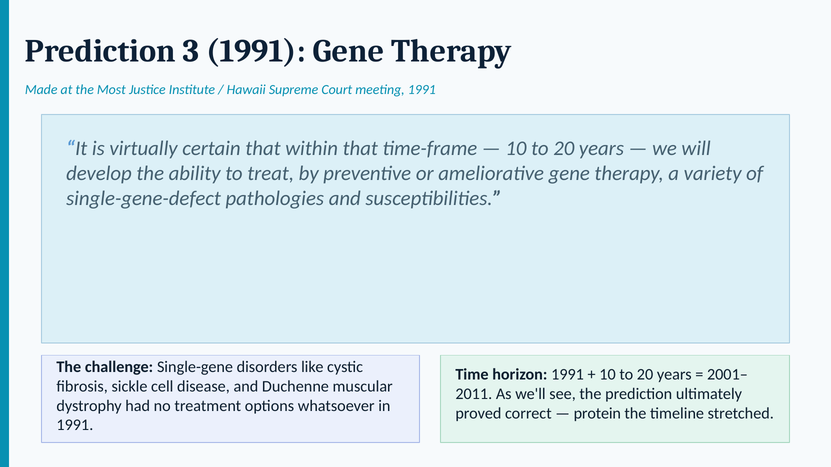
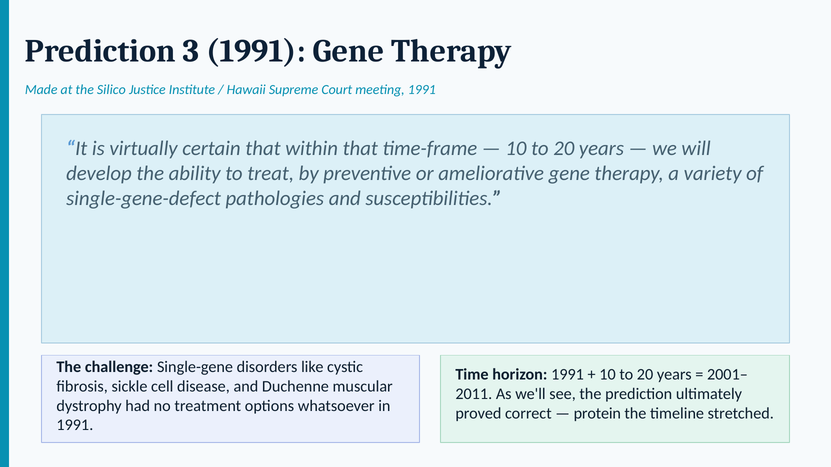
Most: Most -> Silico
